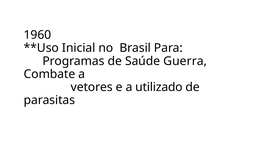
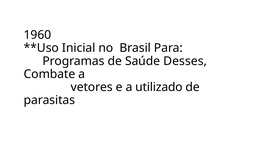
Guerra: Guerra -> Desses
